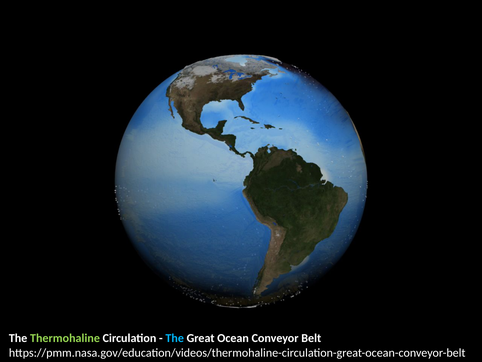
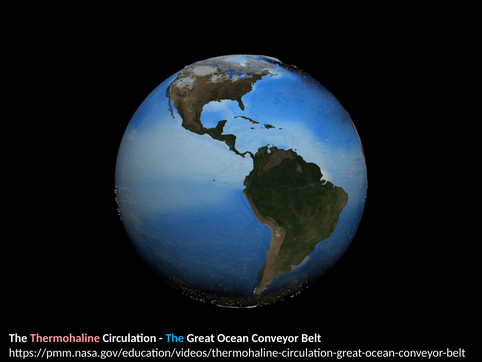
Thermohaline colour: light green -> pink
